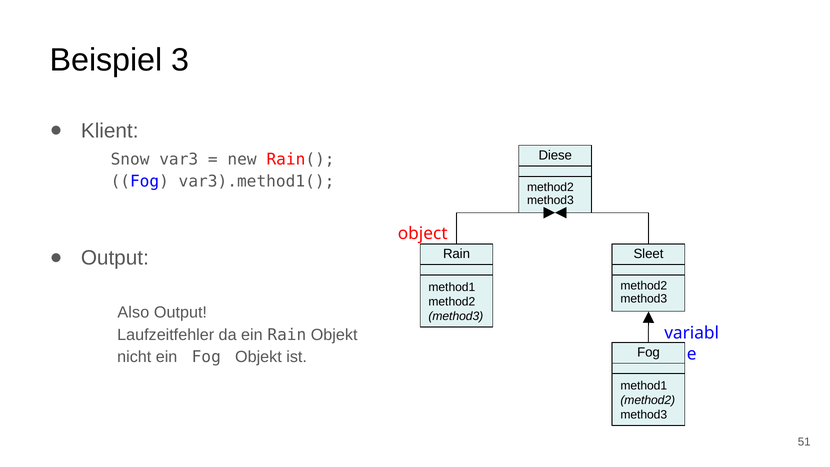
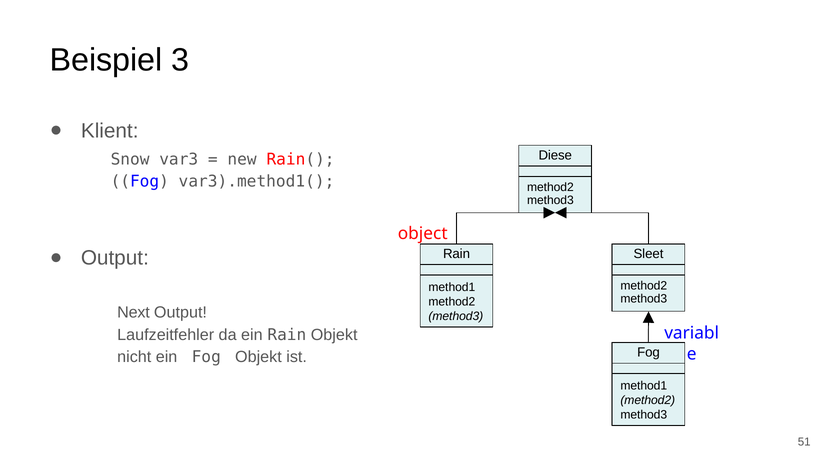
Also: Also -> Next
